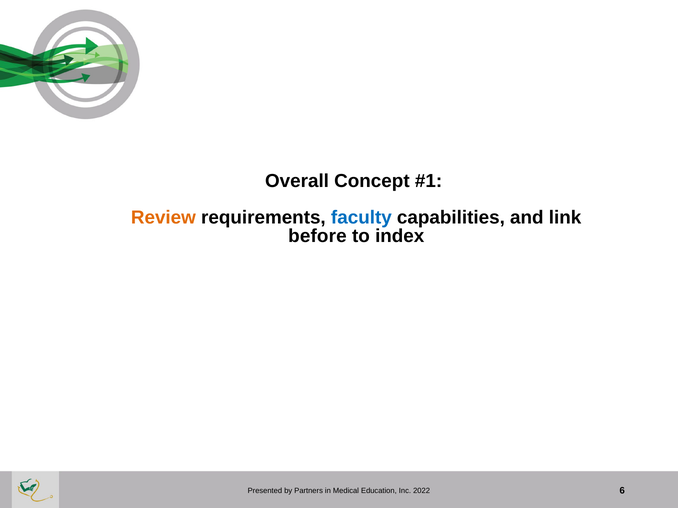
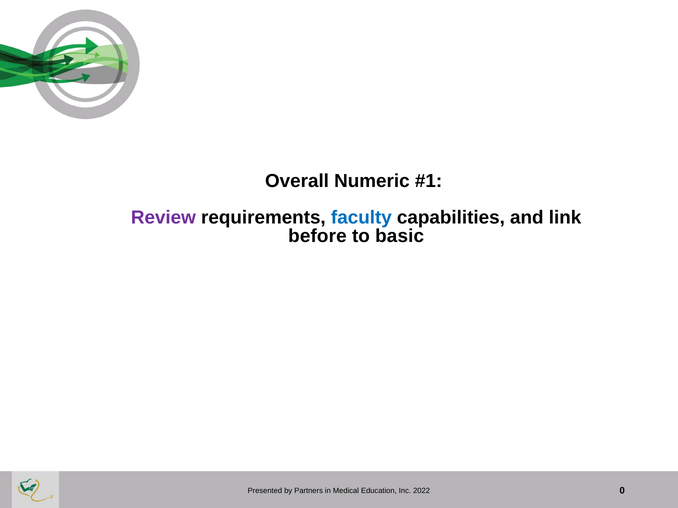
Concept: Concept -> Numeric
Review colour: orange -> purple
index: index -> basic
6: 6 -> 0
